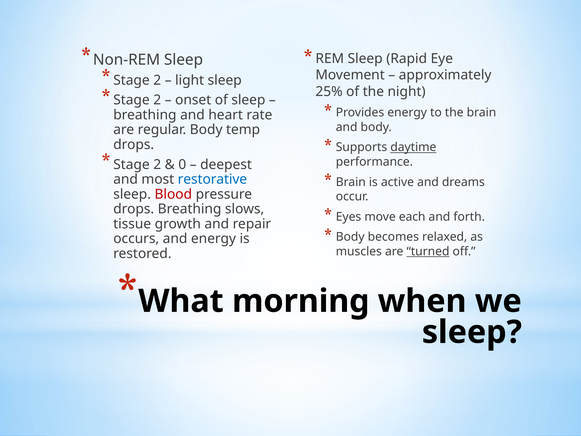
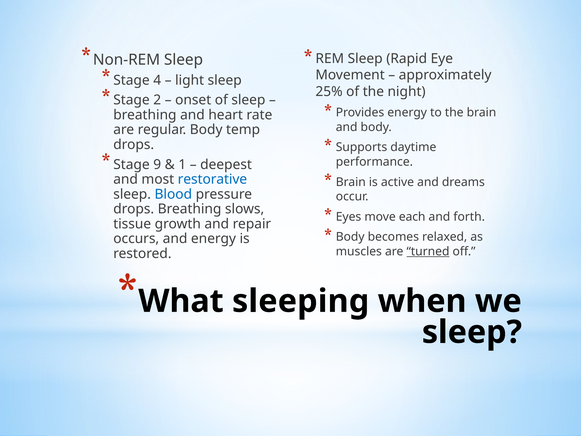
2 at (157, 80): 2 -> 4
daytime underline: present -> none
2 at (157, 164): 2 -> 9
0: 0 -> 1
Blood colour: red -> blue
morning: morning -> sleeping
